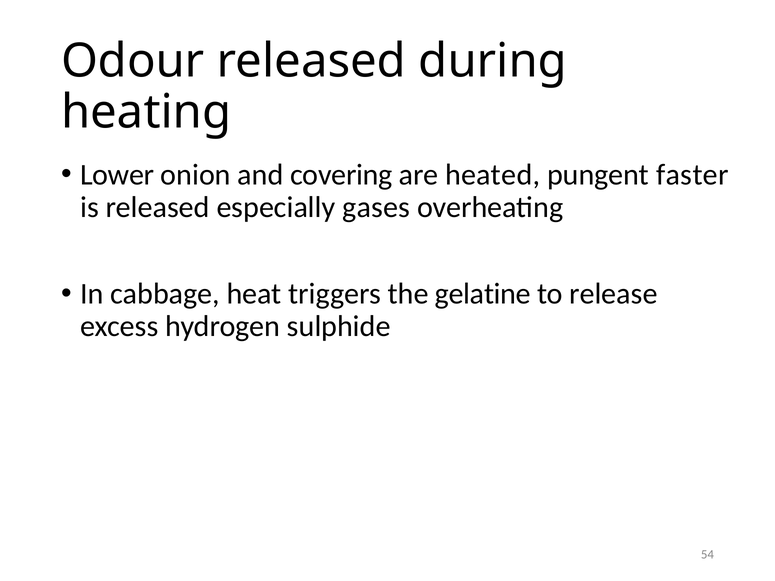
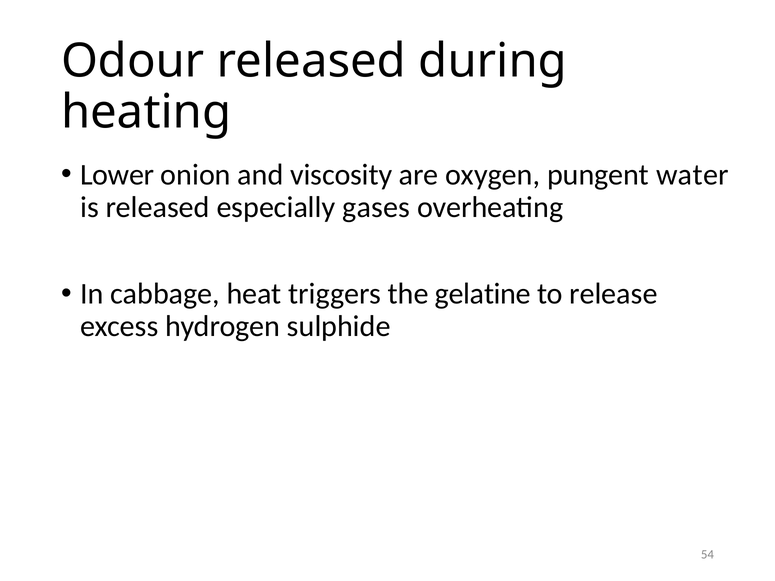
covering: covering -> viscosity
heated: heated -> oxygen
faster: faster -> water
